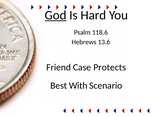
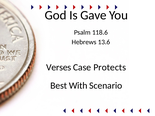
God underline: present -> none
Hard: Hard -> Gave
Friend: Friend -> Verses
